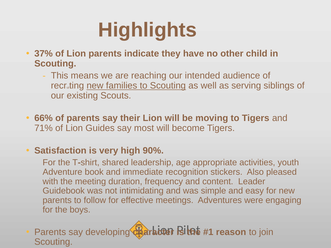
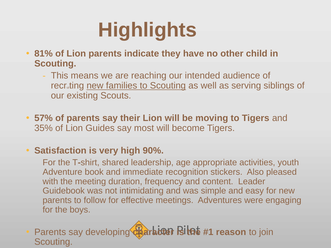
37%: 37% -> 81%
66%: 66% -> 57%
71%: 71% -> 35%
